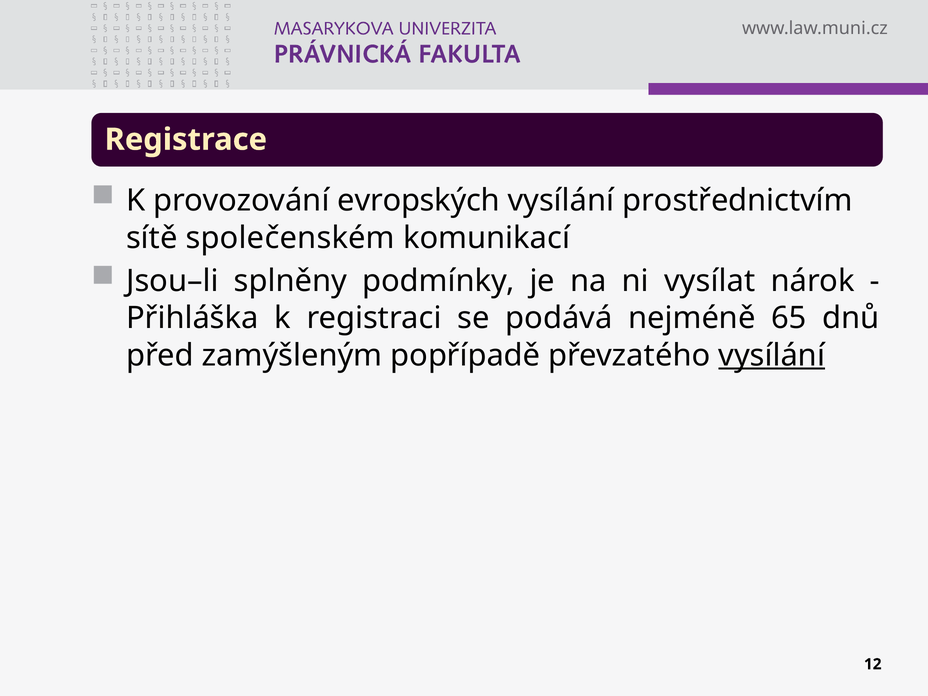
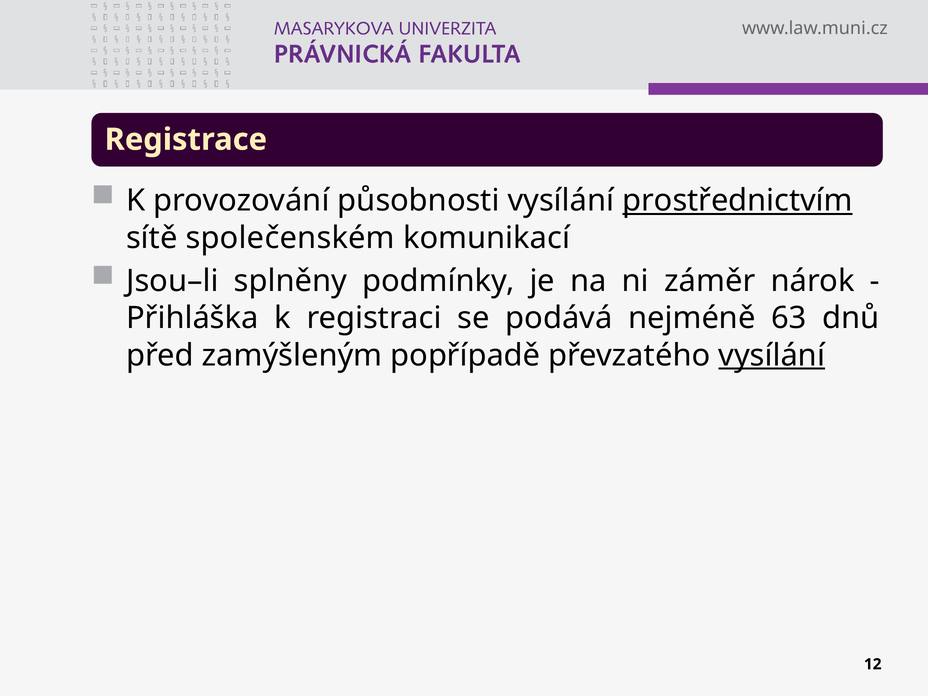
evropských: evropských -> působnosti
prostřednictvím underline: none -> present
vysílat: vysílat -> záměr
65: 65 -> 63
